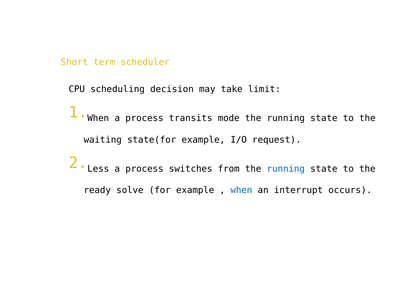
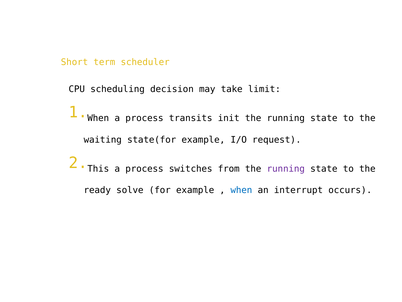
mode: mode -> init
Less: Less -> This
running at (286, 169) colour: blue -> purple
